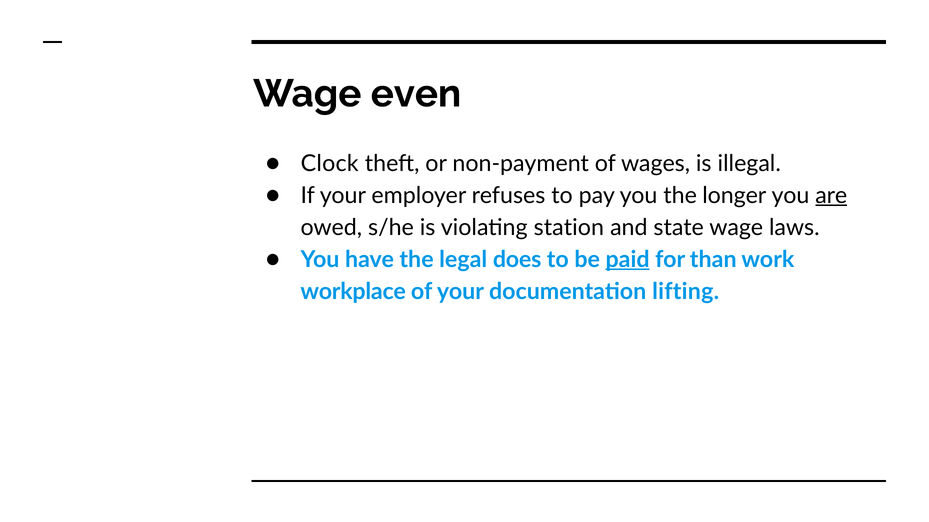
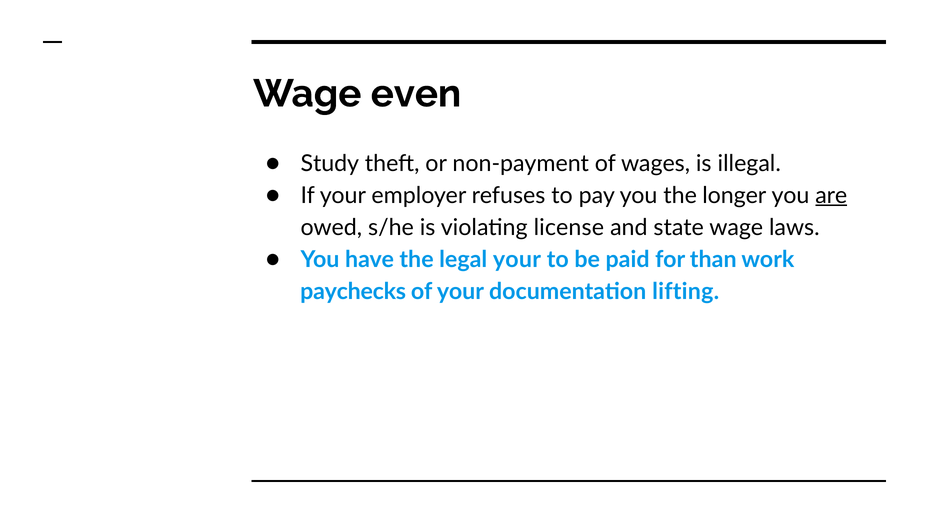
Clock: Clock -> Study
station: station -> license
legal does: does -> your
paid underline: present -> none
workplace: workplace -> paychecks
